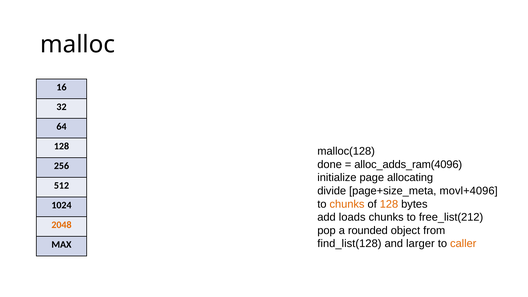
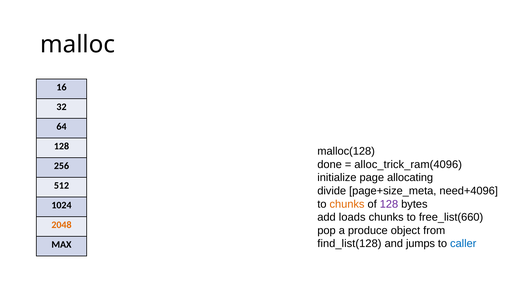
alloc_adds_ram(4096: alloc_adds_ram(4096 -> alloc_trick_ram(4096
movl+4096: movl+4096 -> need+4096
128 at (389, 204) colour: orange -> purple
free_list(212: free_list(212 -> free_list(660
rounded: rounded -> produce
larger: larger -> jumps
caller colour: orange -> blue
